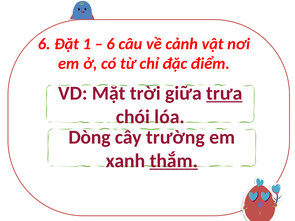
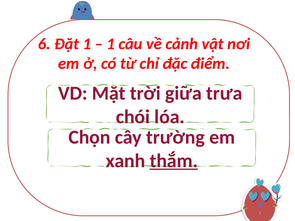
6 at (111, 44): 6 -> 1
trưa underline: present -> none
Dòng: Dòng -> Chọn
